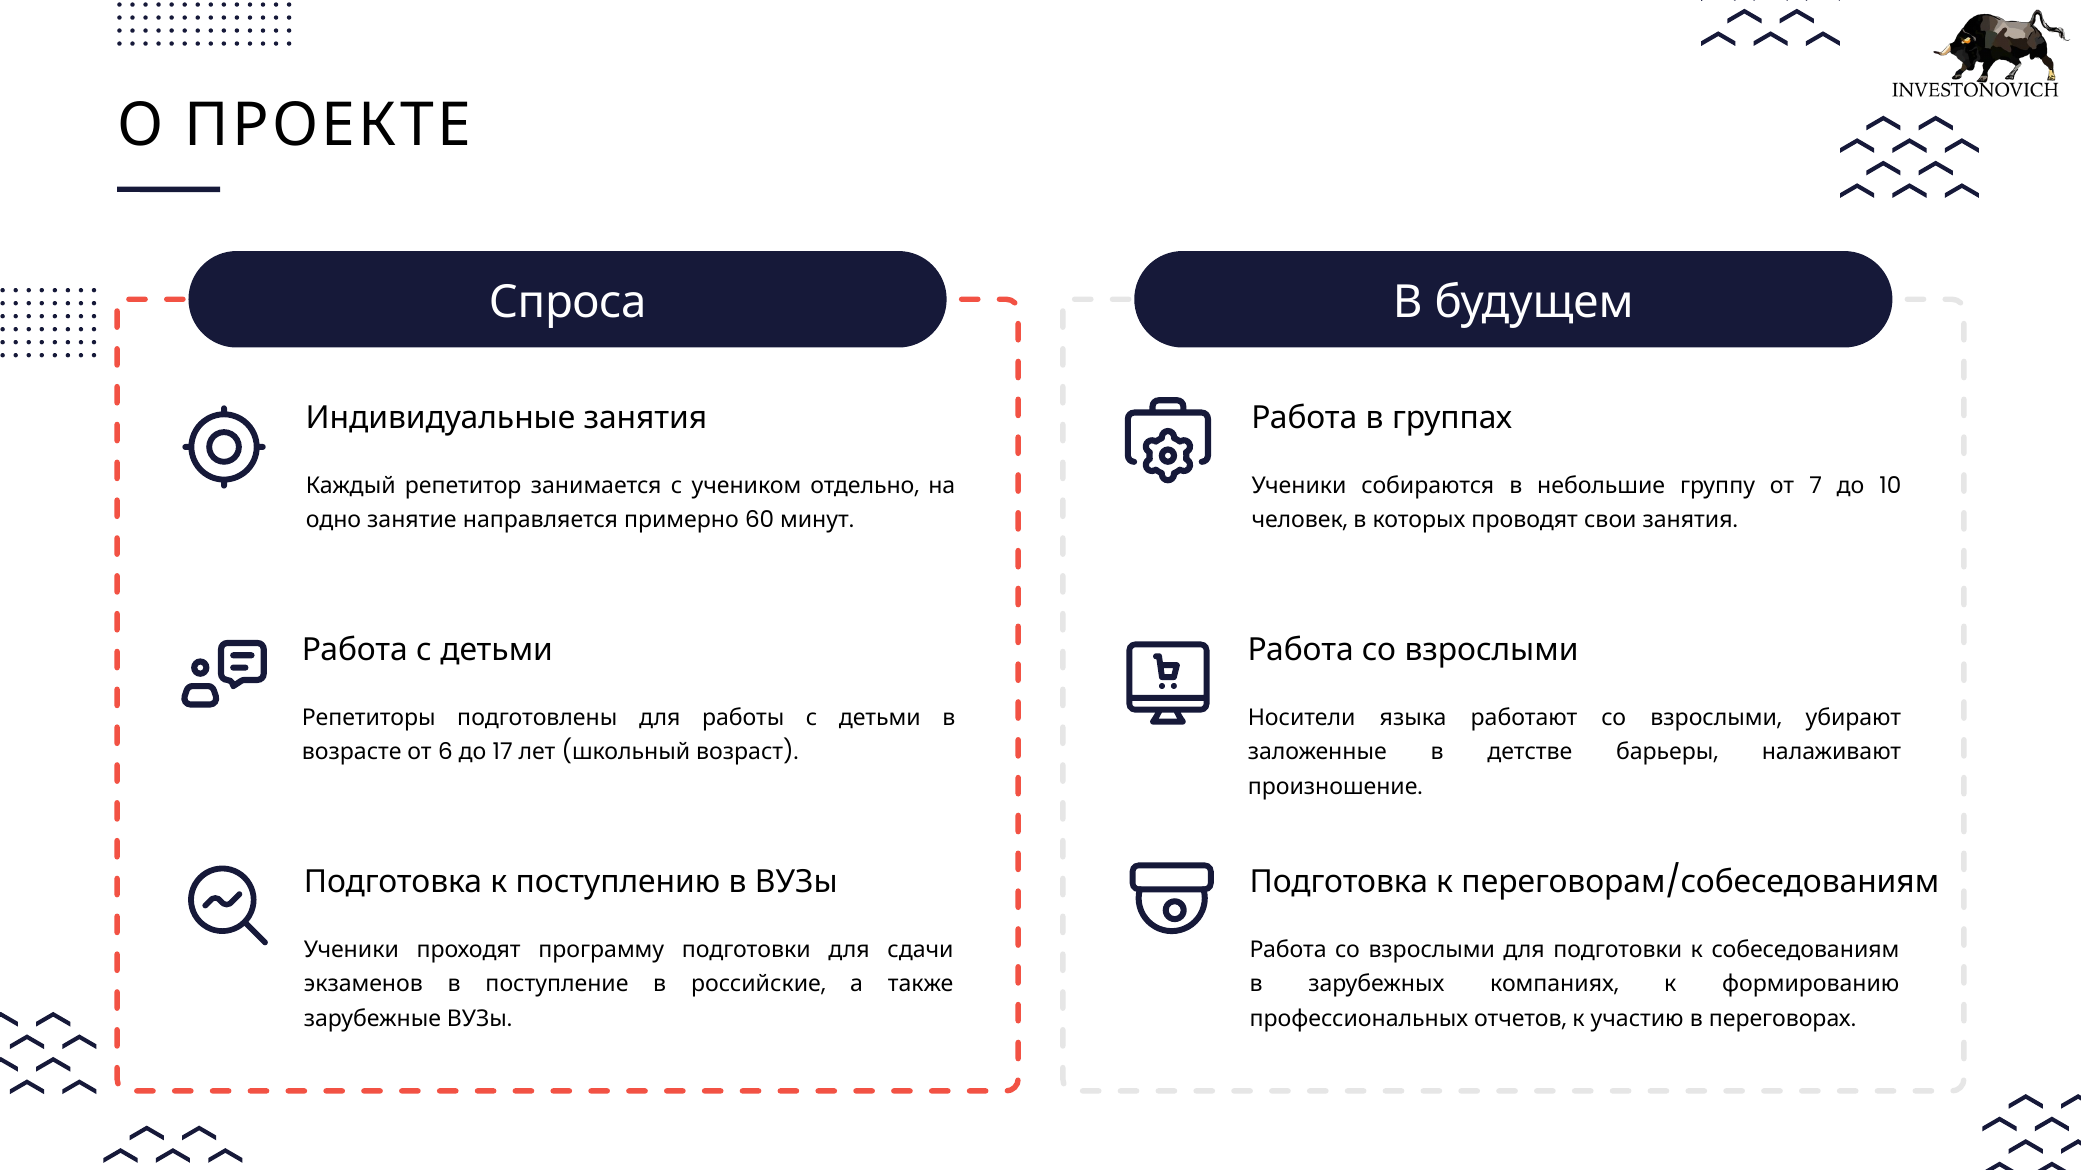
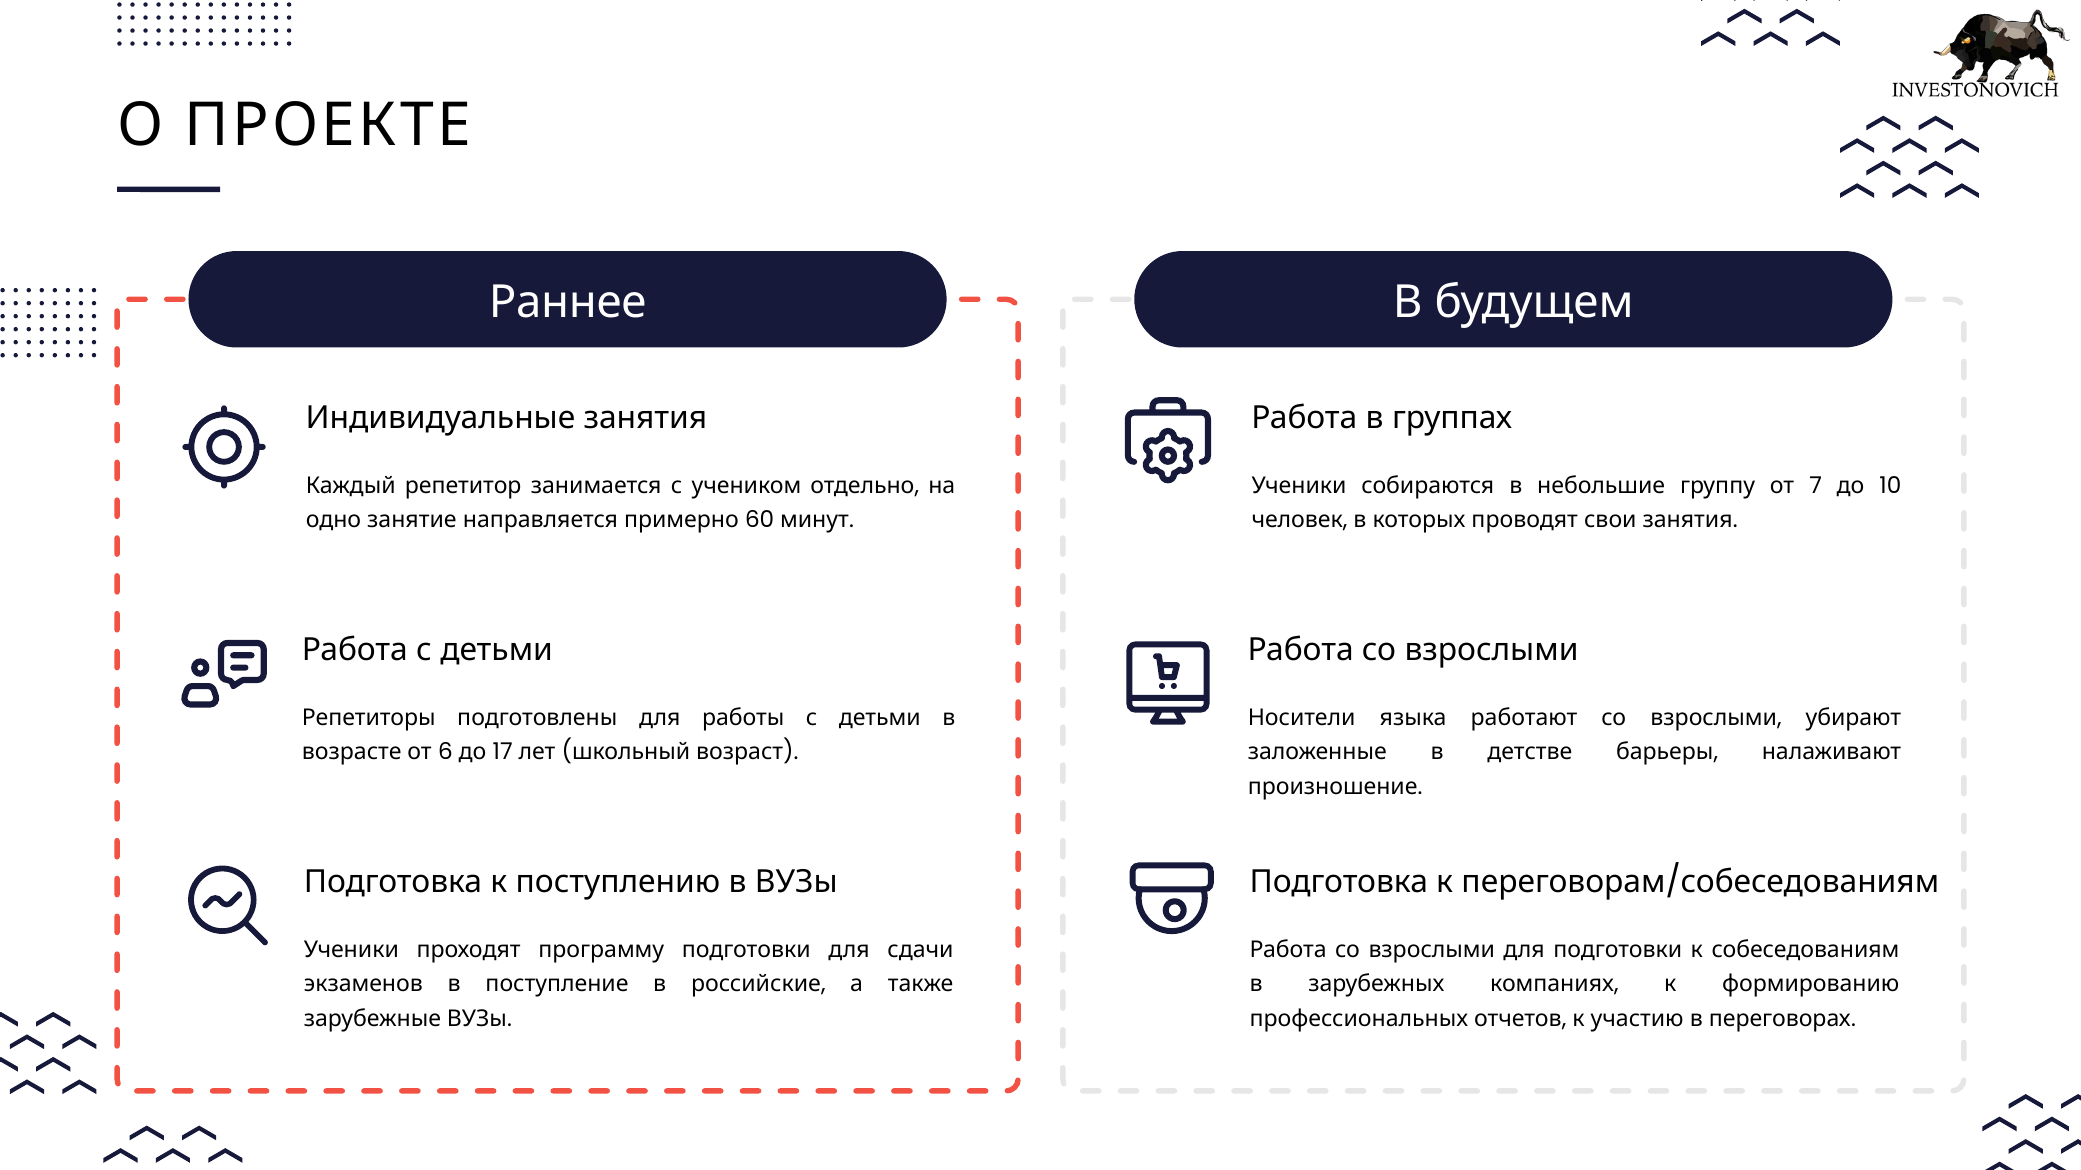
Спроса: Спроса -> Раннее
